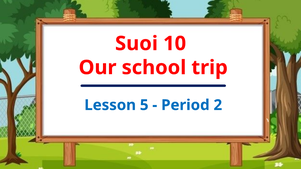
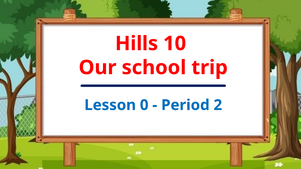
Suoi: Suoi -> Hills
5: 5 -> 0
